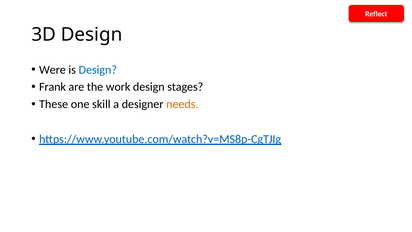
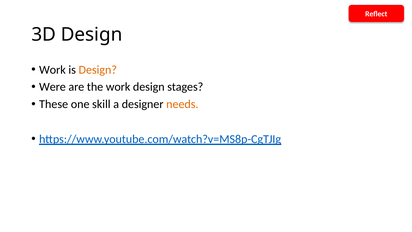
Were at (52, 70): Were -> Work
Design at (98, 70) colour: blue -> orange
Frank: Frank -> Were
